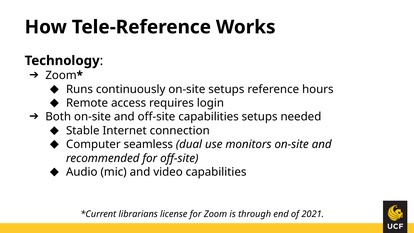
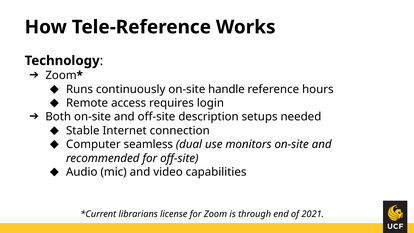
on-site setups: setups -> handle
off-site capabilities: capabilities -> description
